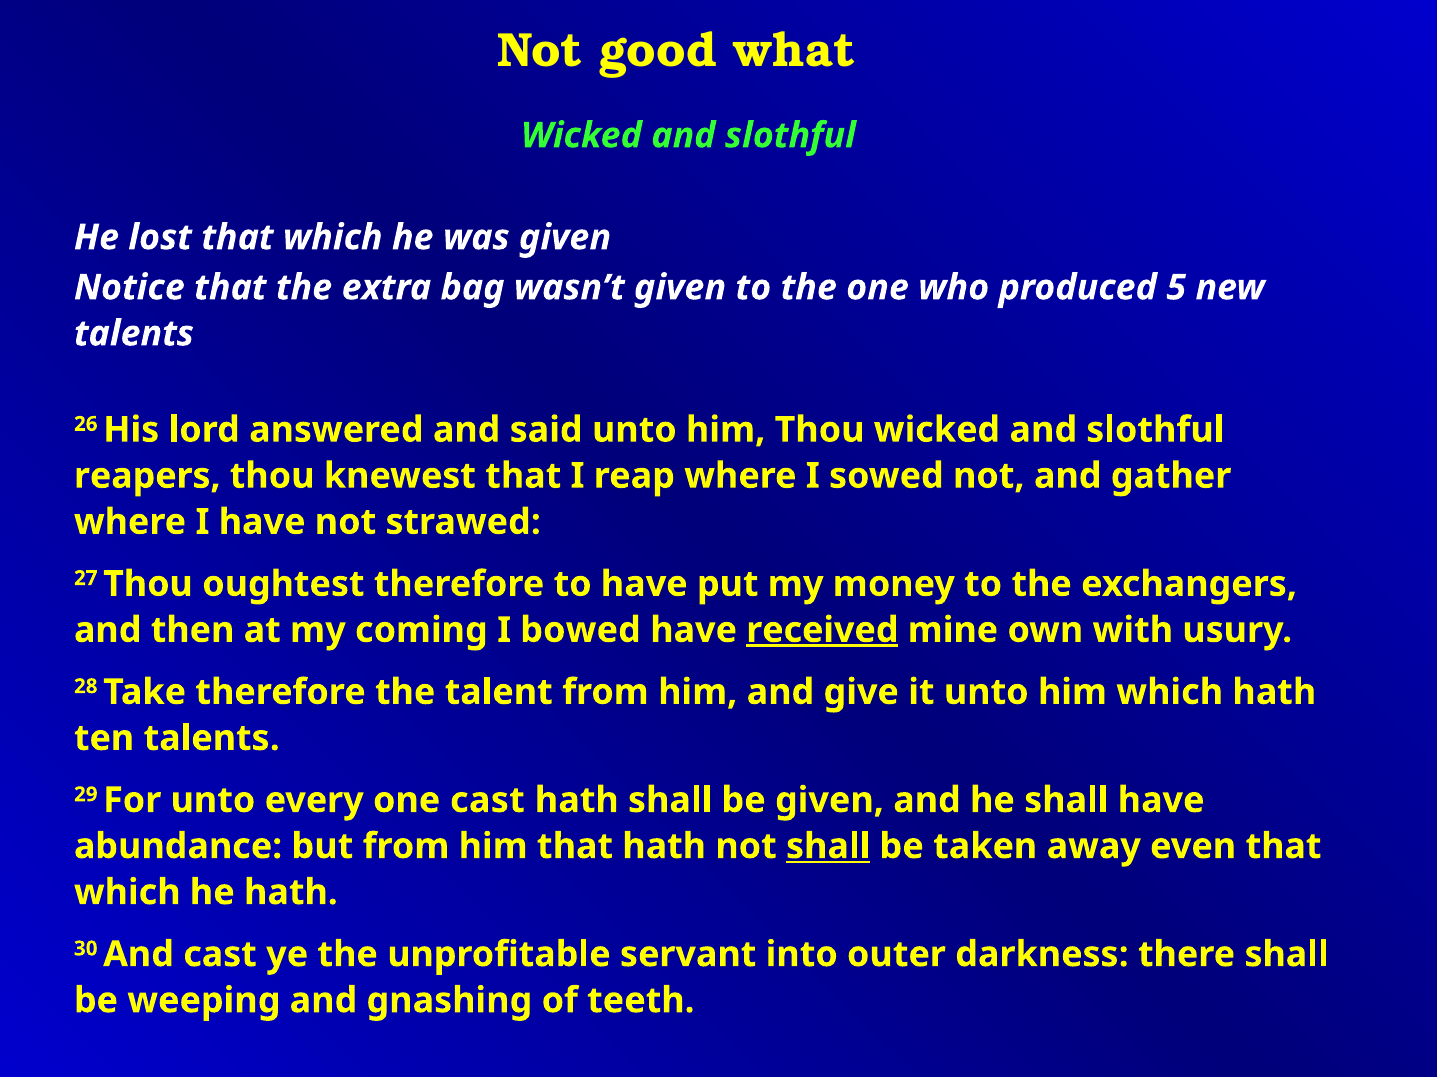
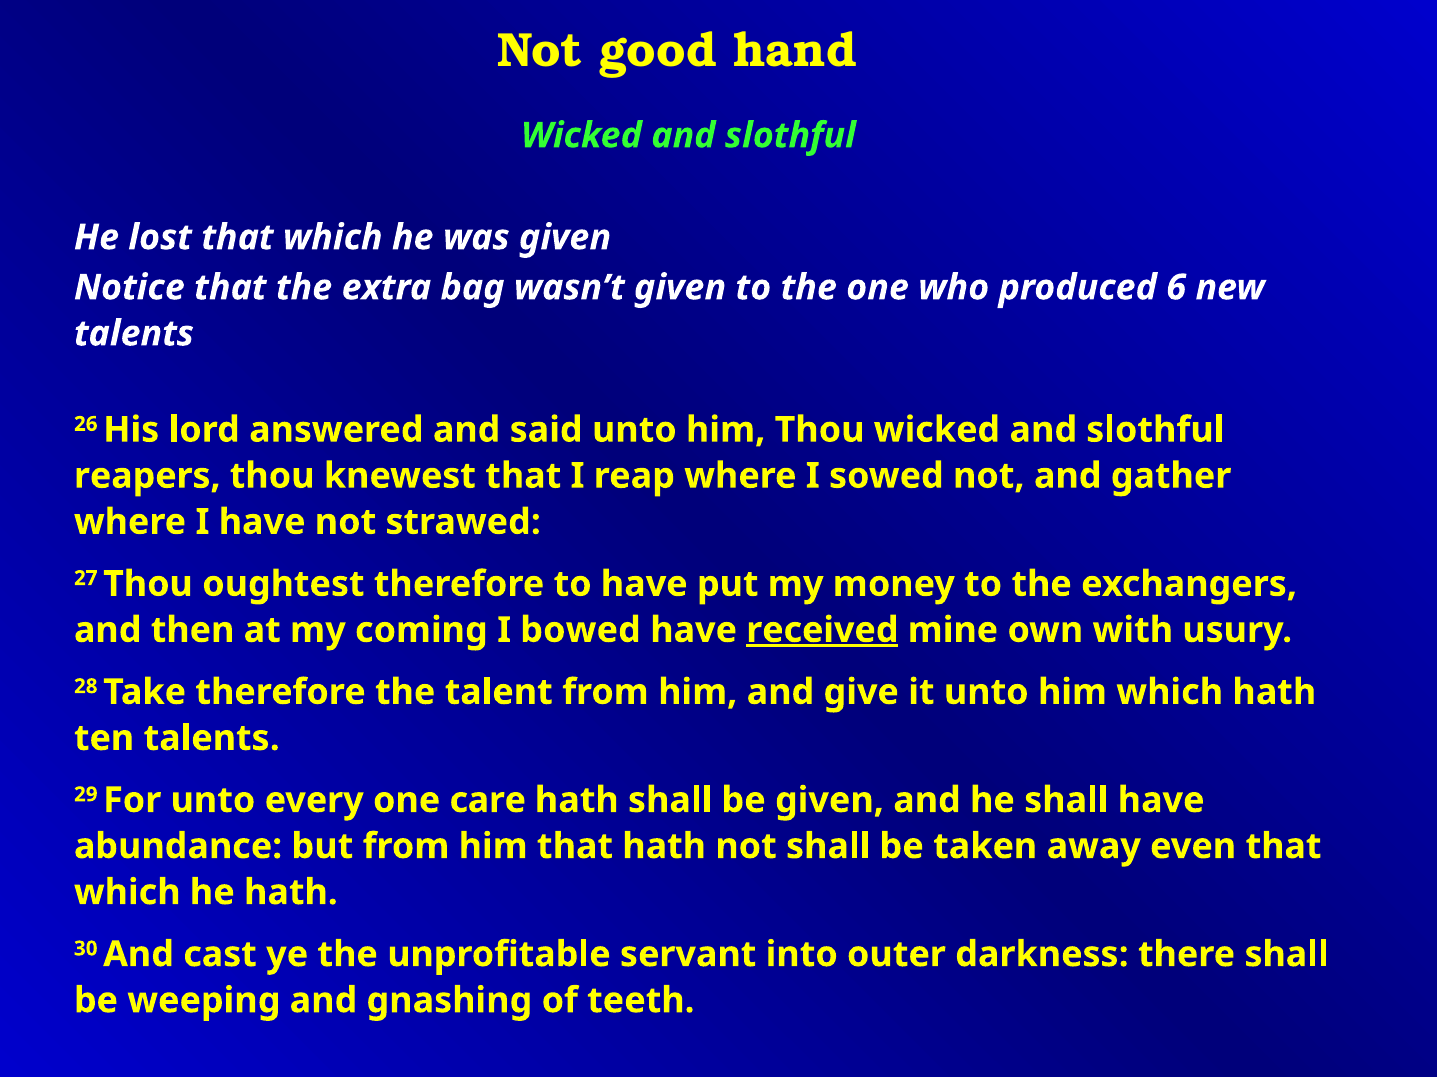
what: what -> hand
5: 5 -> 6
one cast: cast -> care
shall at (828, 847) underline: present -> none
